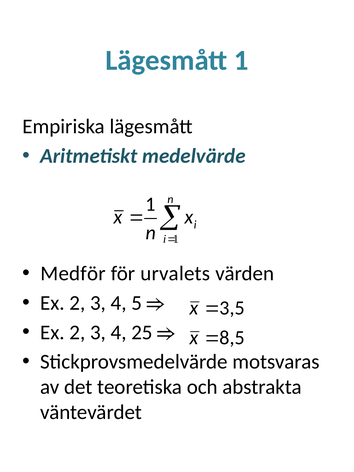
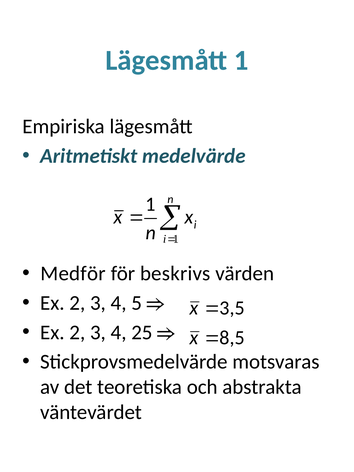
urvalets: urvalets -> beskrivs
